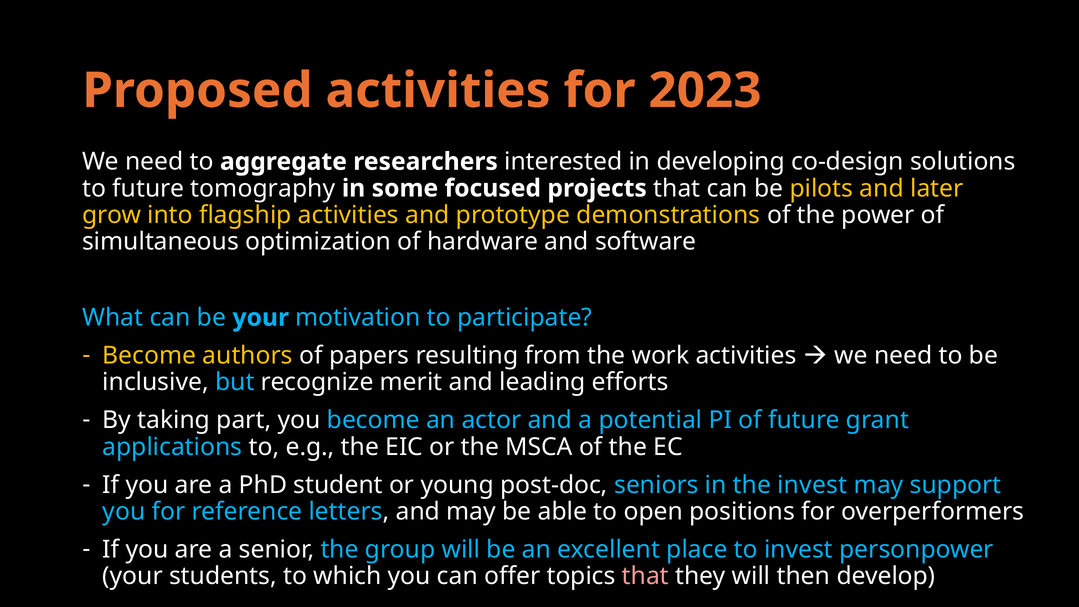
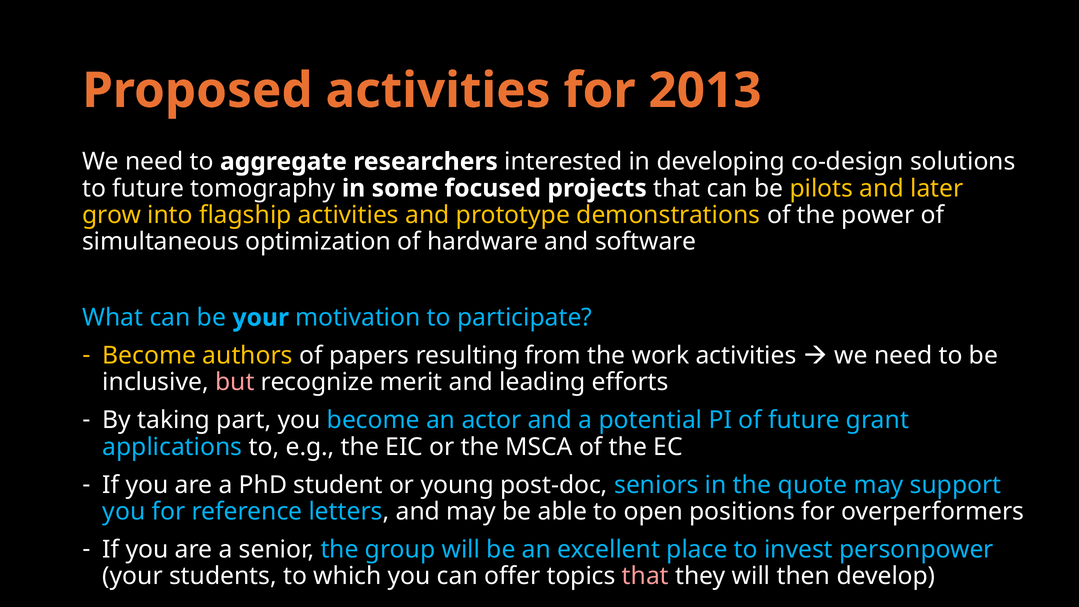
2023: 2023 -> 2013
but colour: light blue -> pink
the invest: invest -> quote
